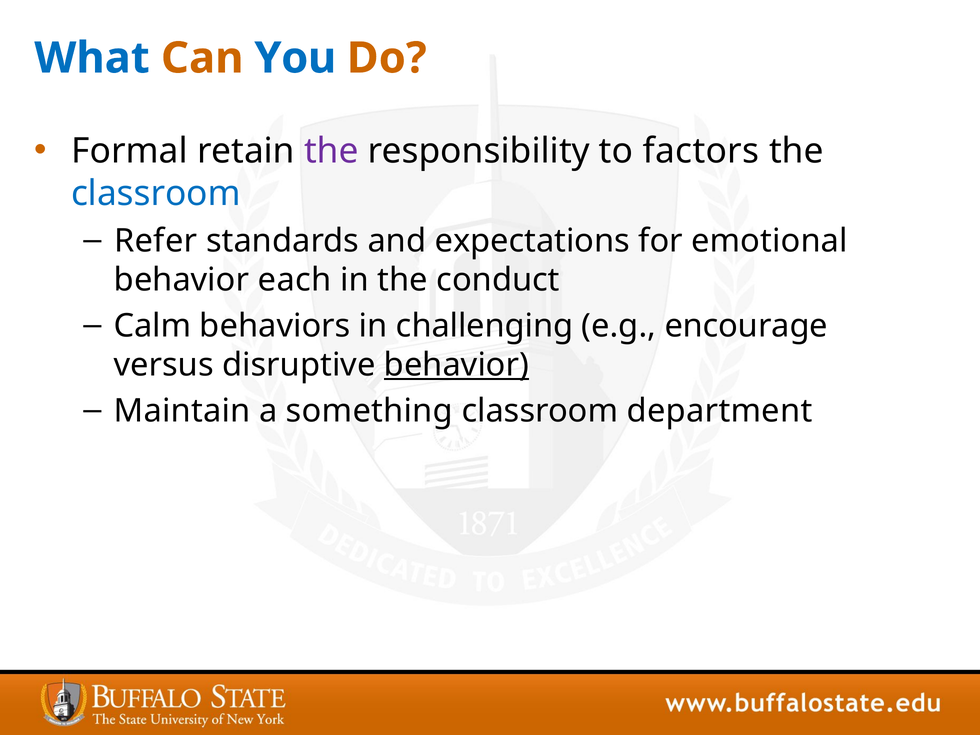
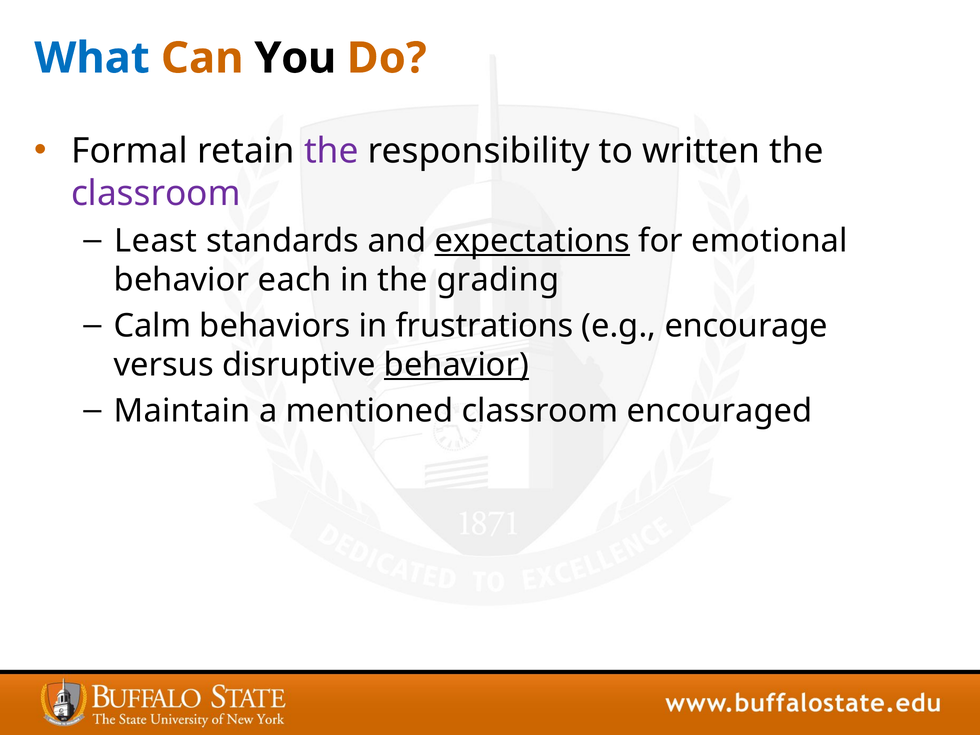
You colour: blue -> black
factors: factors -> written
classroom at (156, 194) colour: blue -> purple
Refer: Refer -> Least
expectations underline: none -> present
conduct: conduct -> grading
challenging: challenging -> frustrations
something: something -> mentioned
department: department -> encouraged
